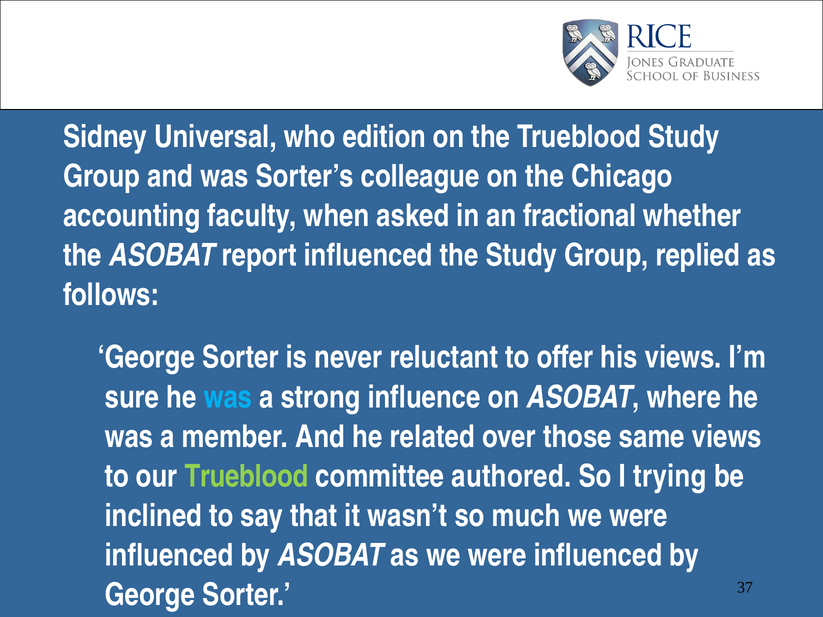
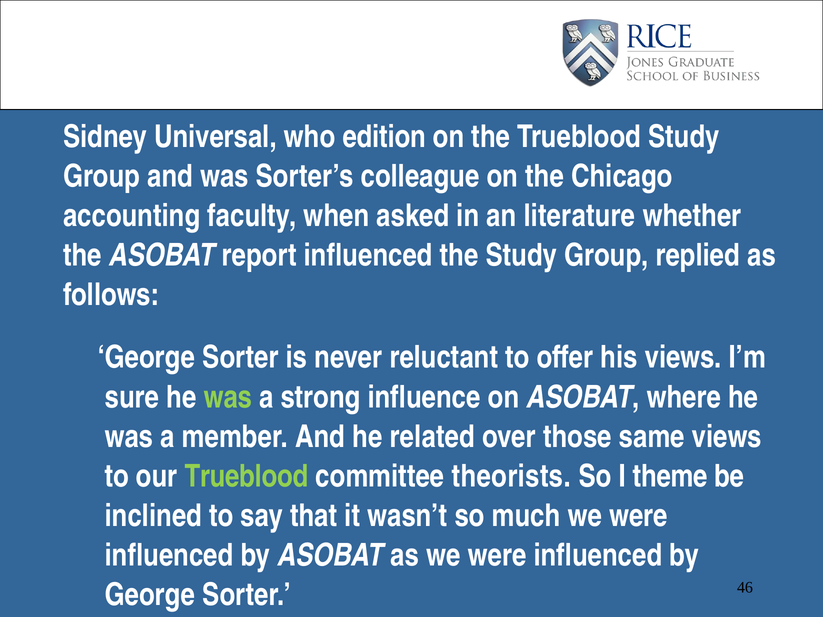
fractional: fractional -> literature
was at (228, 397) colour: light blue -> light green
authored: authored -> theorists
trying: trying -> theme
37: 37 -> 46
